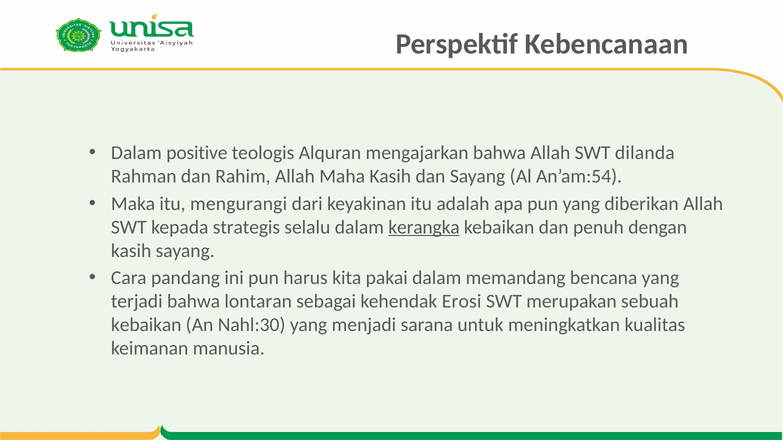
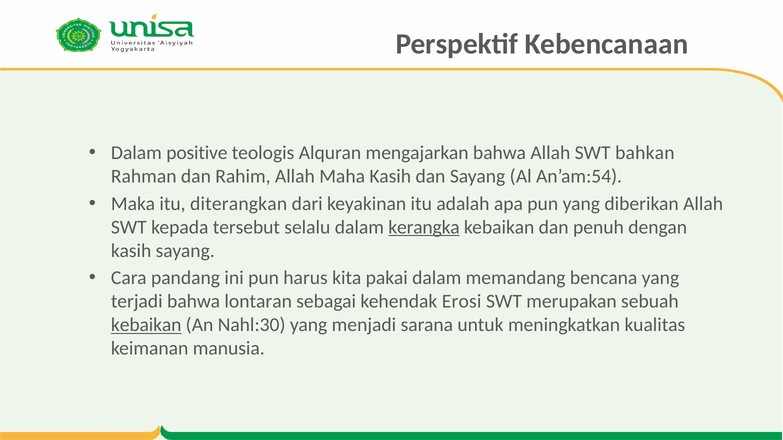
dilanda: dilanda -> bahkan
mengurangi: mengurangi -> diterangkan
strategis: strategis -> tersebut
kebaikan at (146, 325) underline: none -> present
